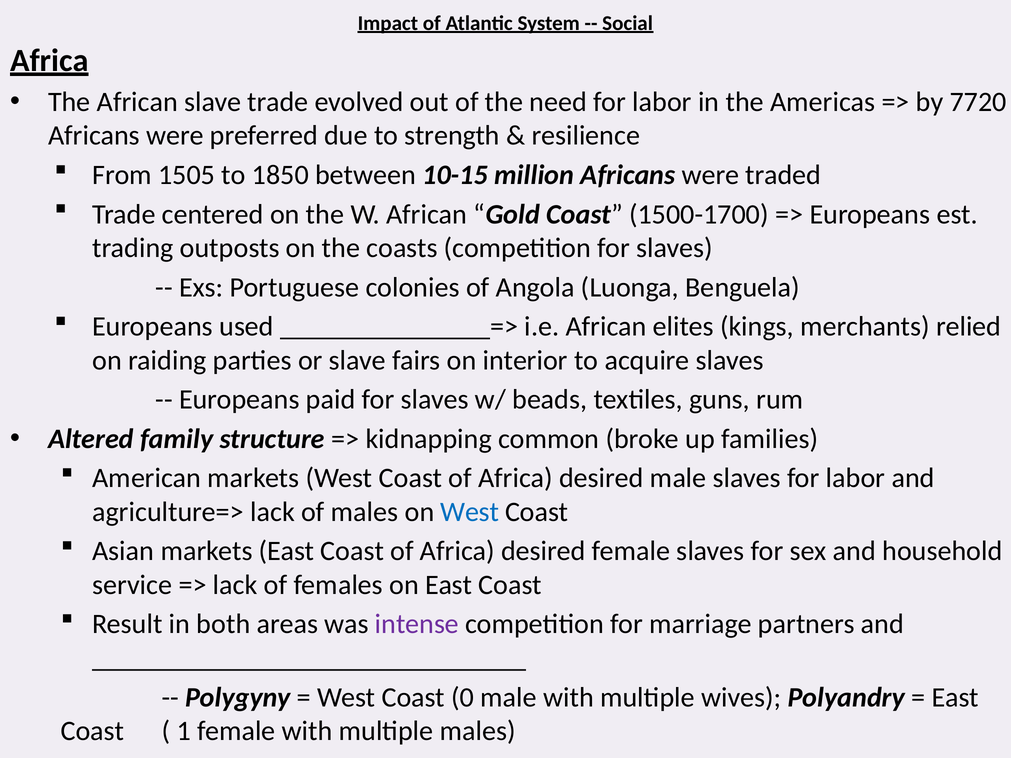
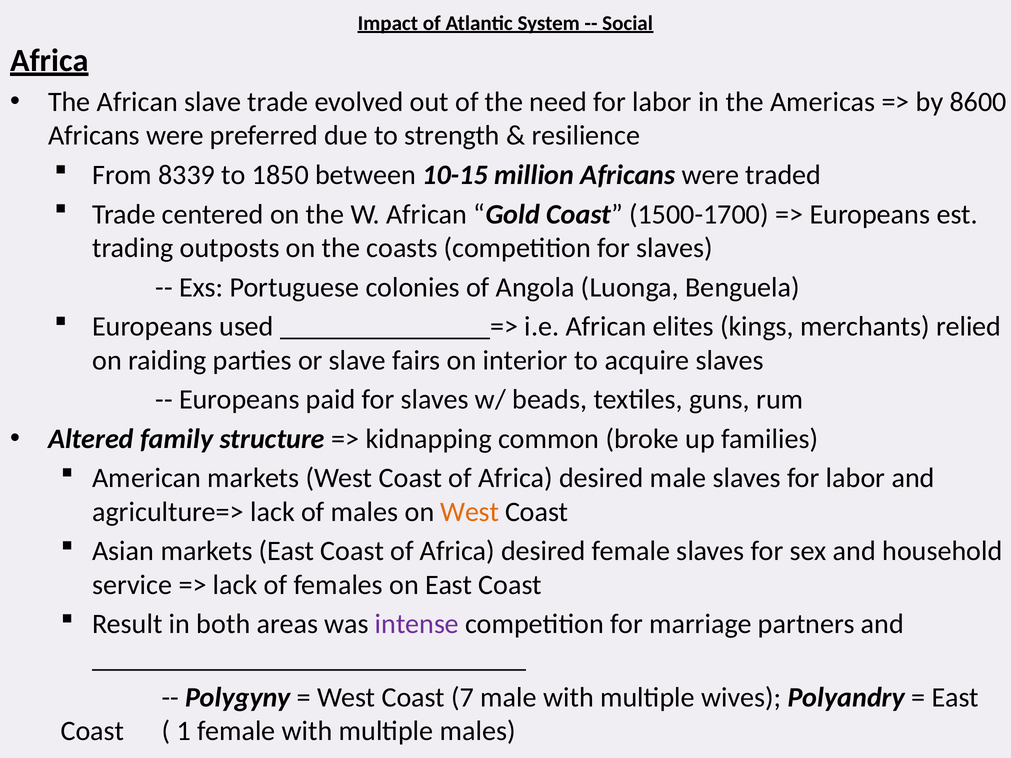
7720: 7720 -> 8600
1505: 1505 -> 8339
West at (470, 512) colour: blue -> orange
0: 0 -> 7
